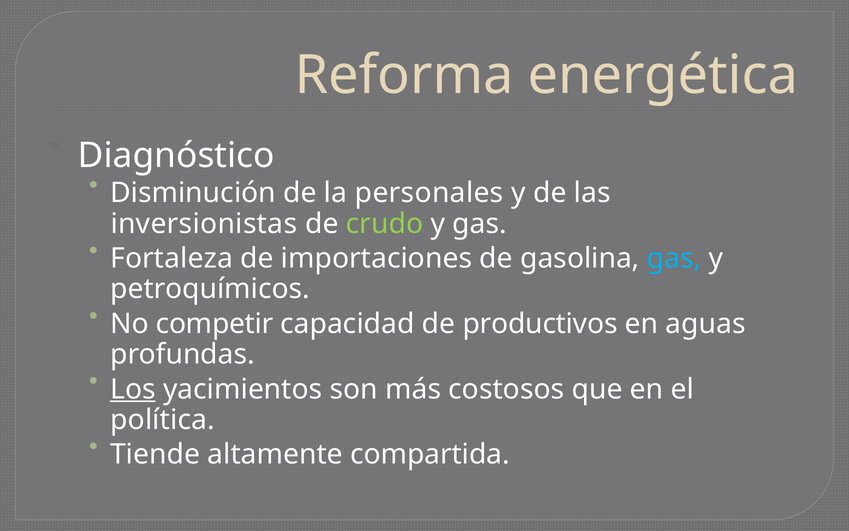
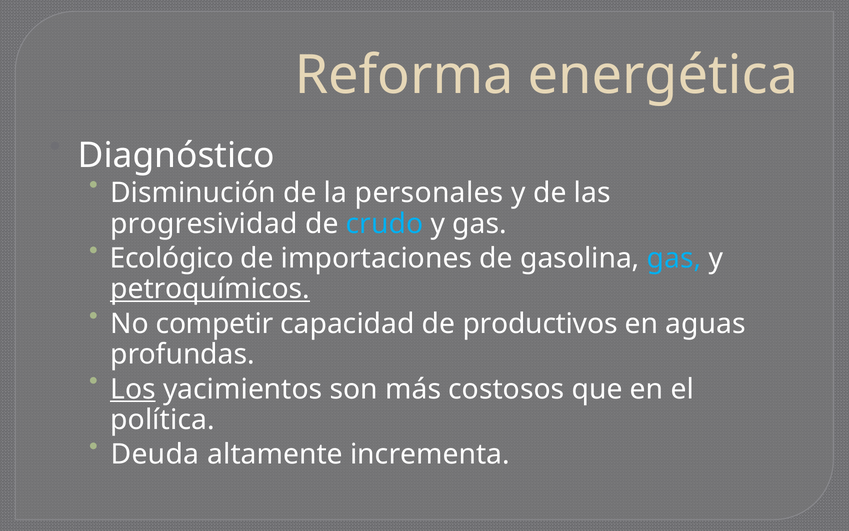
inversionistas: inversionistas -> progresividad
crudo colour: light green -> light blue
Fortaleza: Fortaleza -> Ecológico
petroquímicos underline: none -> present
Tiende: Tiende -> Deuda
compartida: compartida -> incrementa
